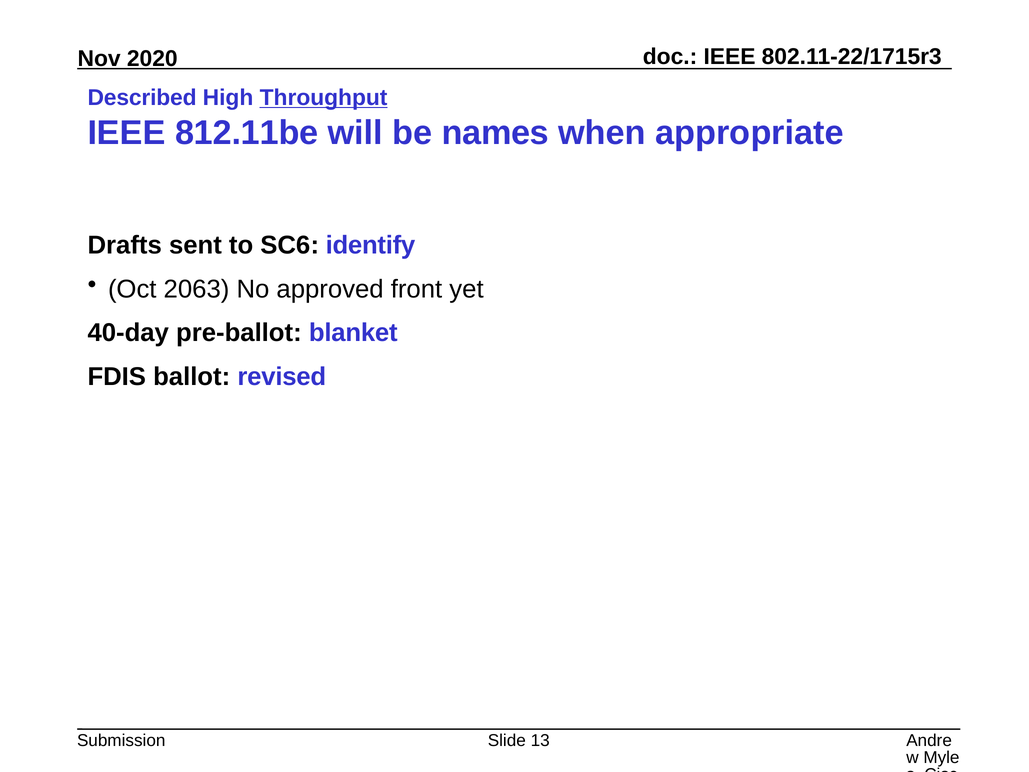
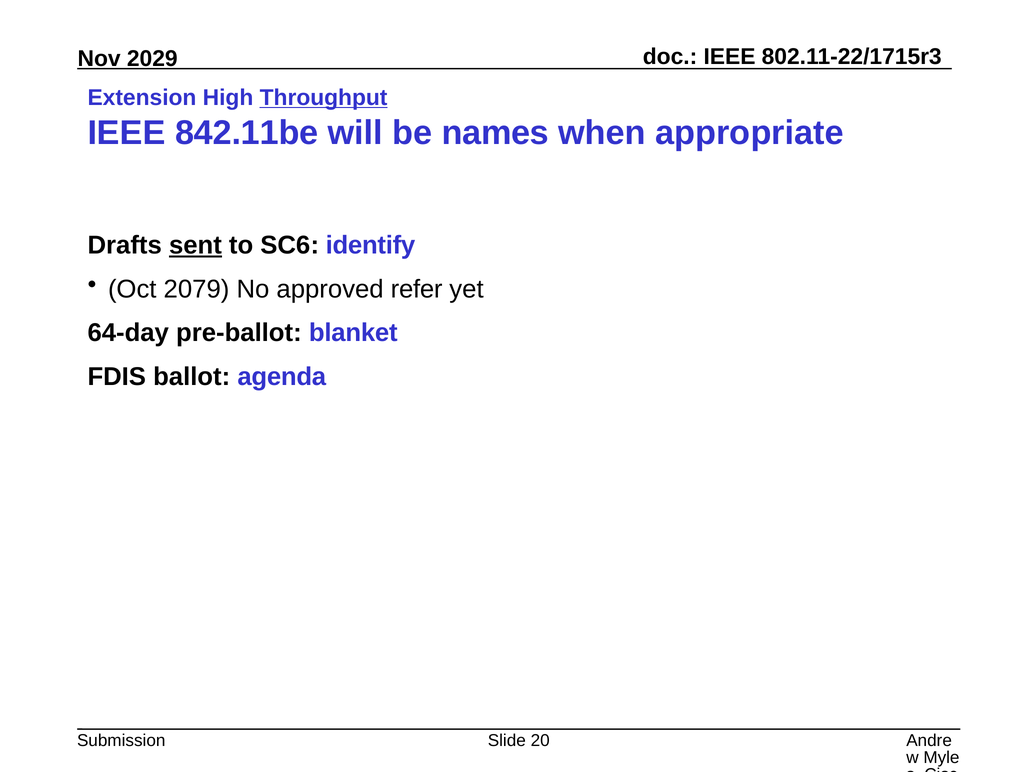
2020: 2020 -> 2029
Described: Described -> Extension
812.11be: 812.11be -> 842.11be
sent underline: none -> present
2063: 2063 -> 2079
front: front -> refer
40-day: 40-day -> 64-day
revised: revised -> agenda
13: 13 -> 20
